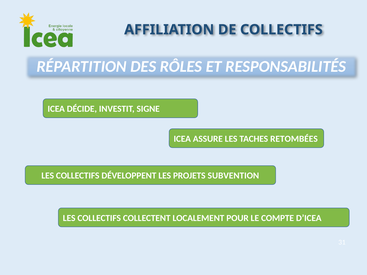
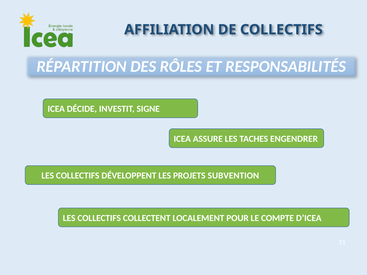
RETOMBÉES: RETOMBÉES -> ENGENDRER
